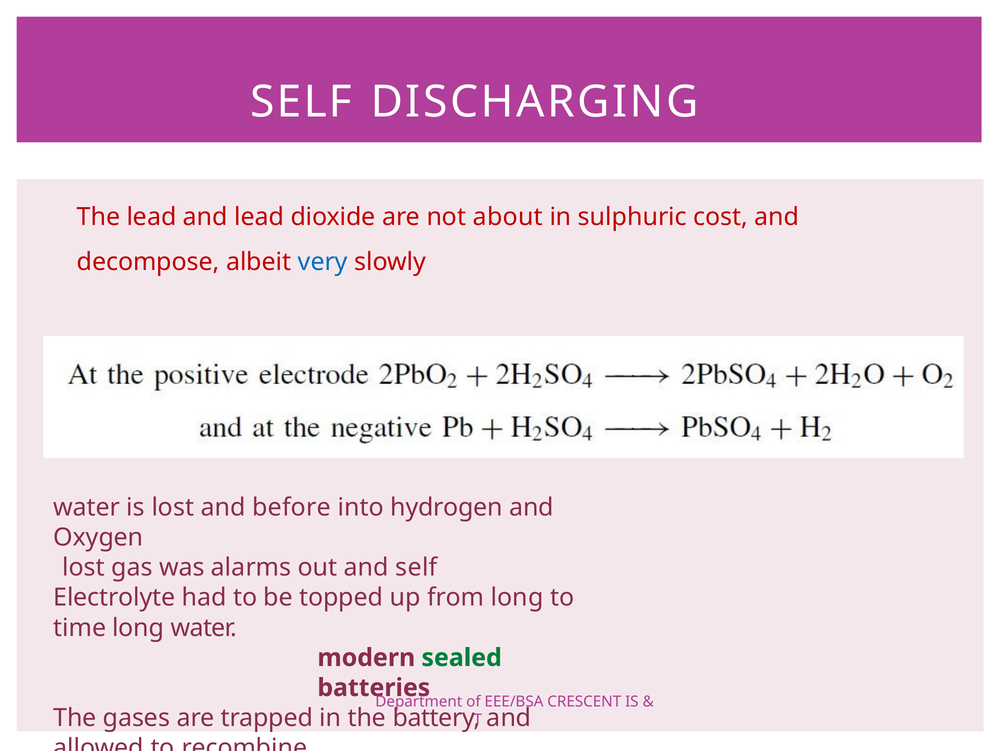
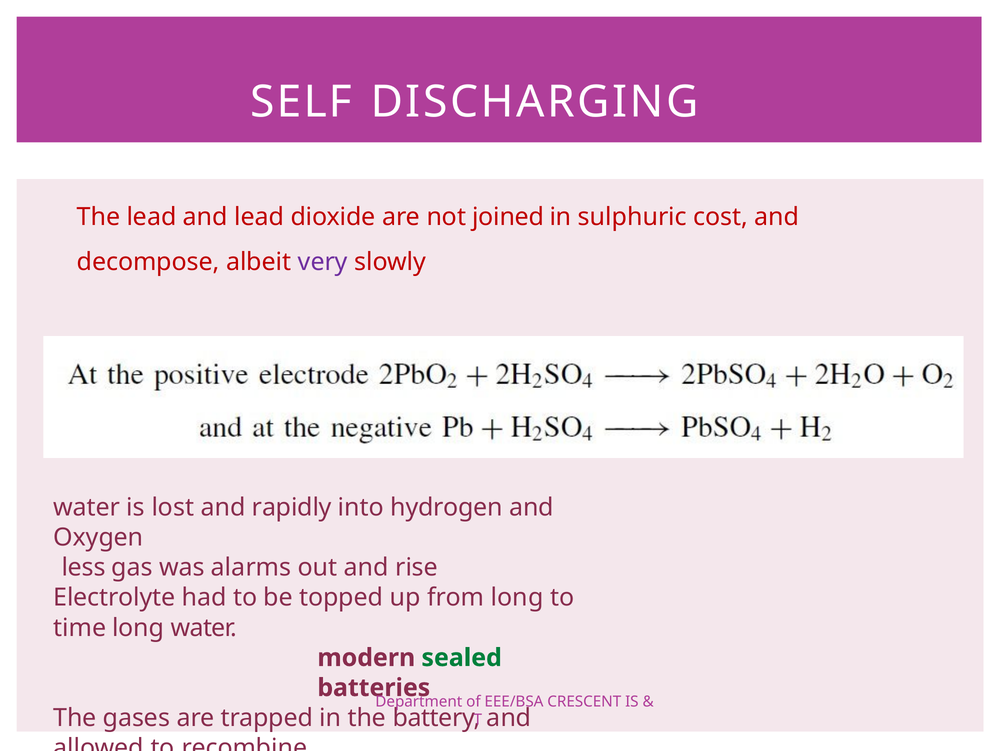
about: about -> joined
very colour: blue -> purple
before: before -> rapidly
lost at (84, 567): lost -> less
and self: self -> rise
